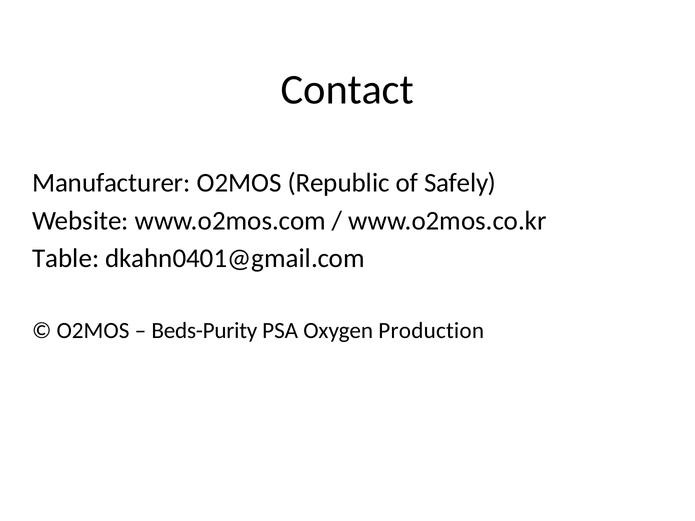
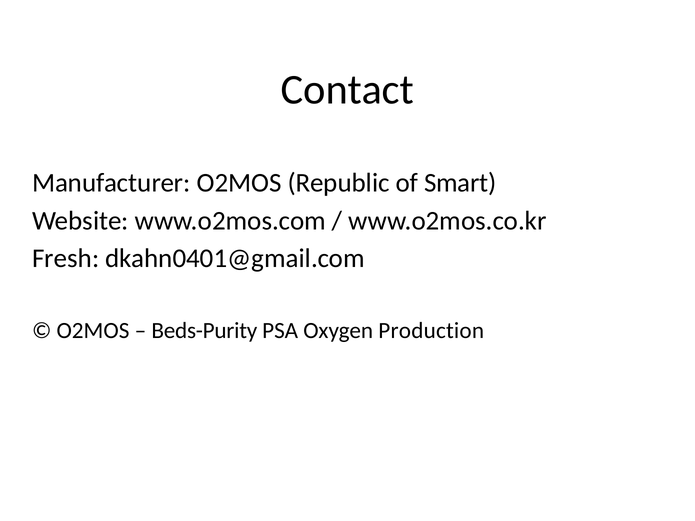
Safely: Safely -> Smart
Table: Table -> Fresh
